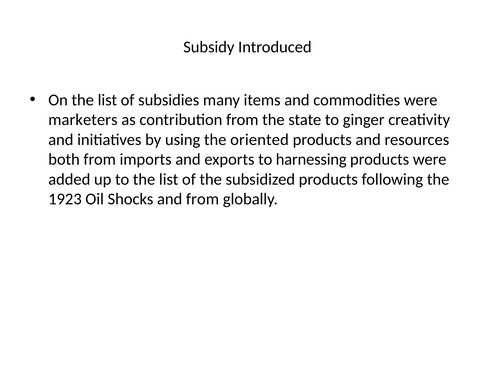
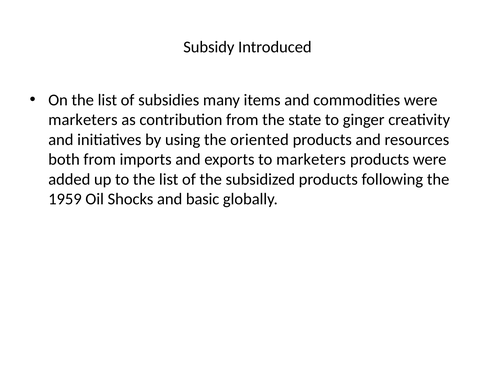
to harnessing: harnessing -> marketers
1923: 1923 -> 1959
and from: from -> basic
